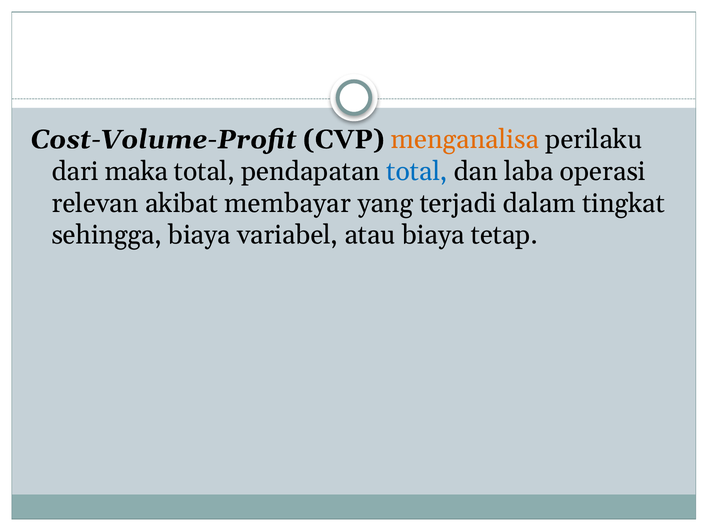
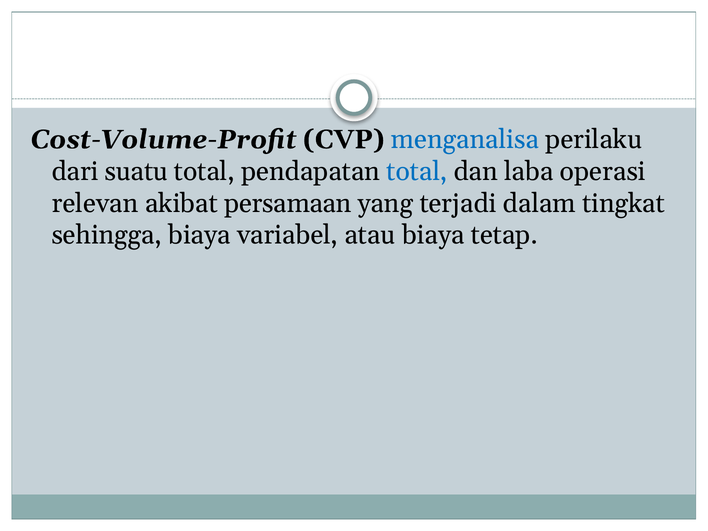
menganalisa colour: orange -> blue
maka: maka -> suatu
membayar: membayar -> persamaan
